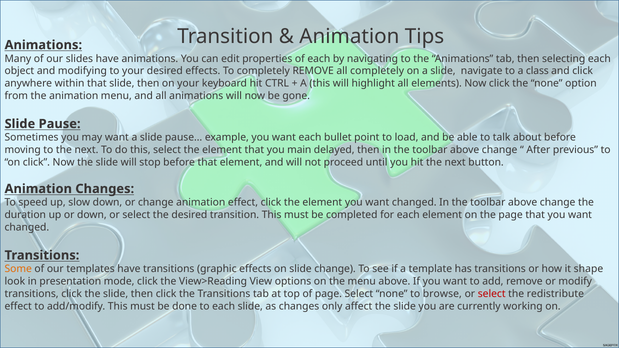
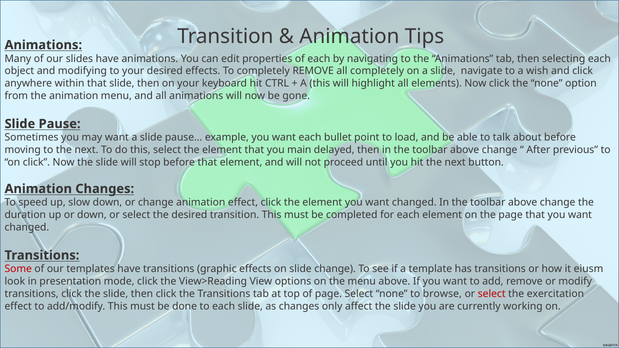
class: class -> wish
Some colour: orange -> red
shape: shape -> eiusm
redistribute: redistribute -> exercitation
